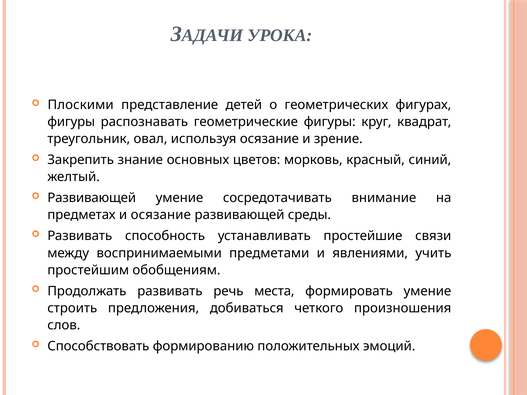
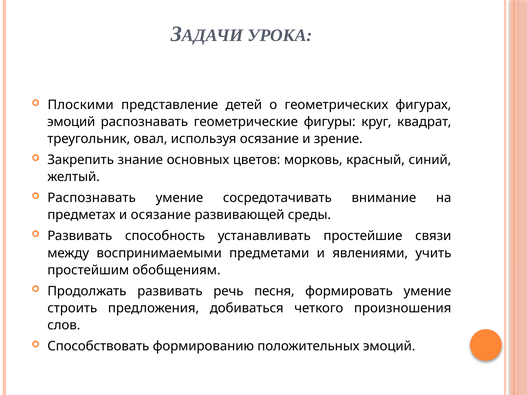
фигуры at (71, 122): фигуры -> эмоций
Развивающей at (92, 198): Развивающей -> Распознавать
места: места -> песня
